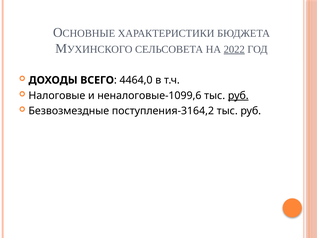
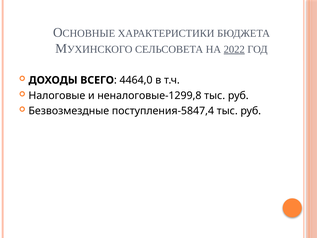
неналоговые-1099,6: неналоговые-1099,6 -> неналоговые-1299,8
руб at (238, 95) underline: present -> none
поступления-3164,2: поступления-3164,2 -> поступления-5847,4
